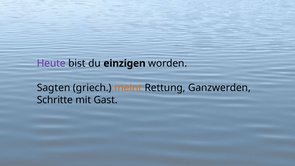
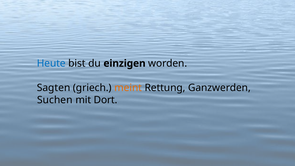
Heute colour: purple -> blue
Schritte: Schritte -> Suchen
Gast: Gast -> Dort
